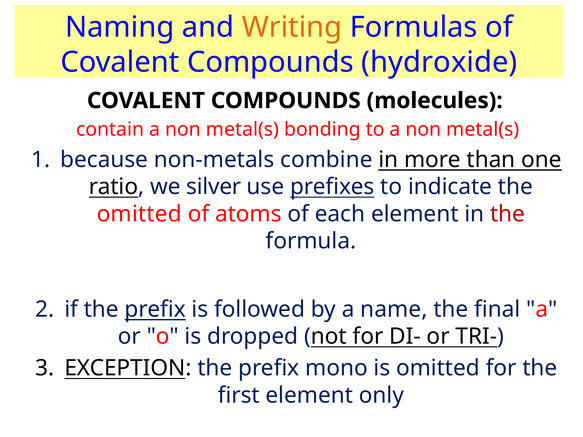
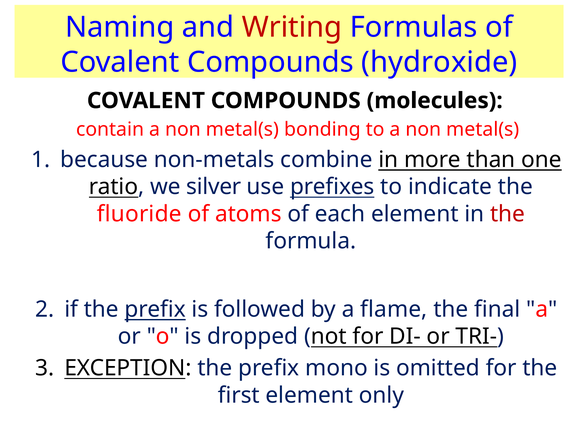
Writing colour: orange -> red
omitted at (139, 214): omitted -> fluoride
name: name -> flame
